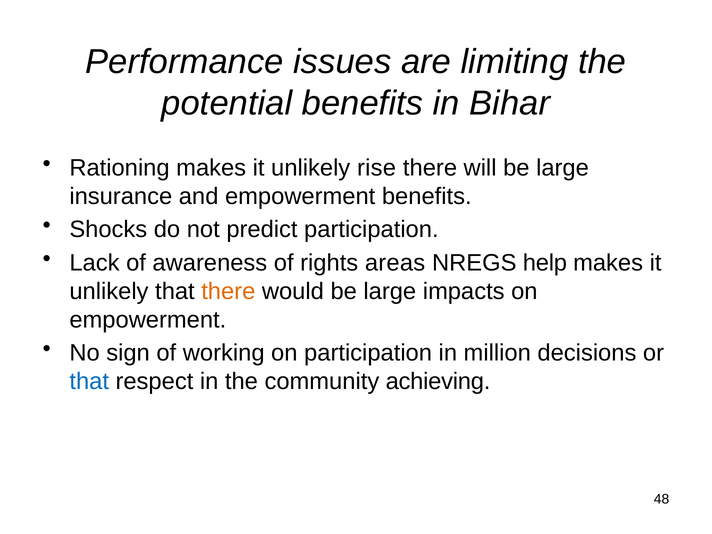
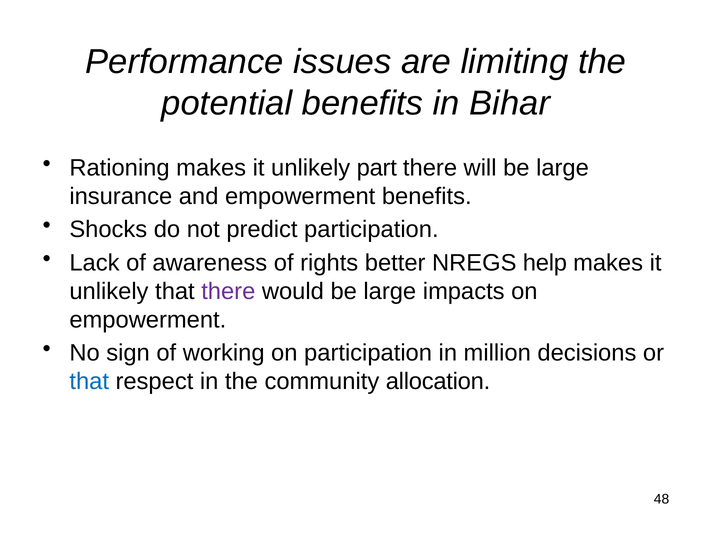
rise: rise -> part
areas: areas -> better
there at (228, 291) colour: orange -> purple
achieving: achieving -> allocation
